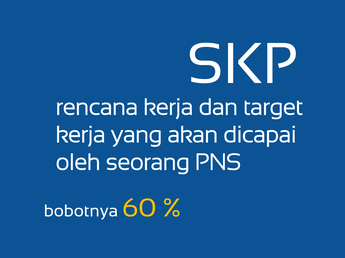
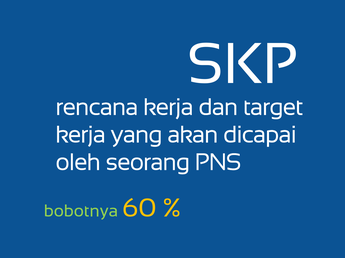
bobotnya colour: white -> light green
